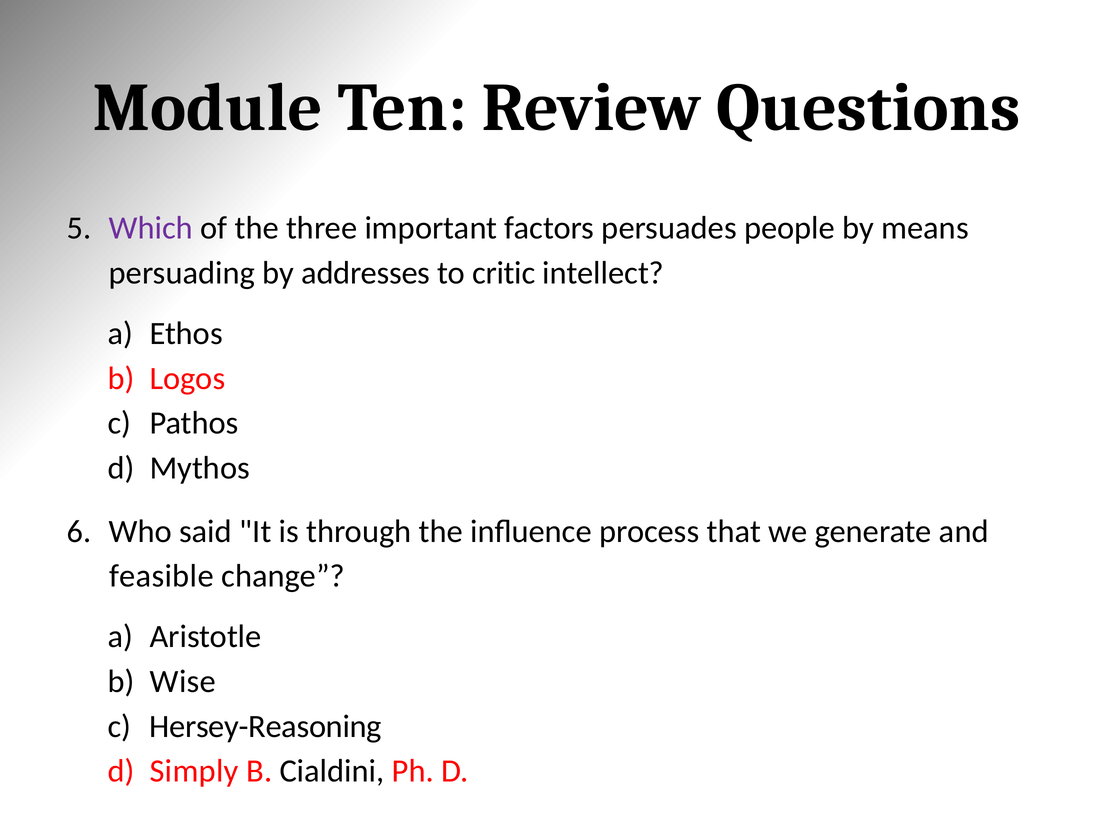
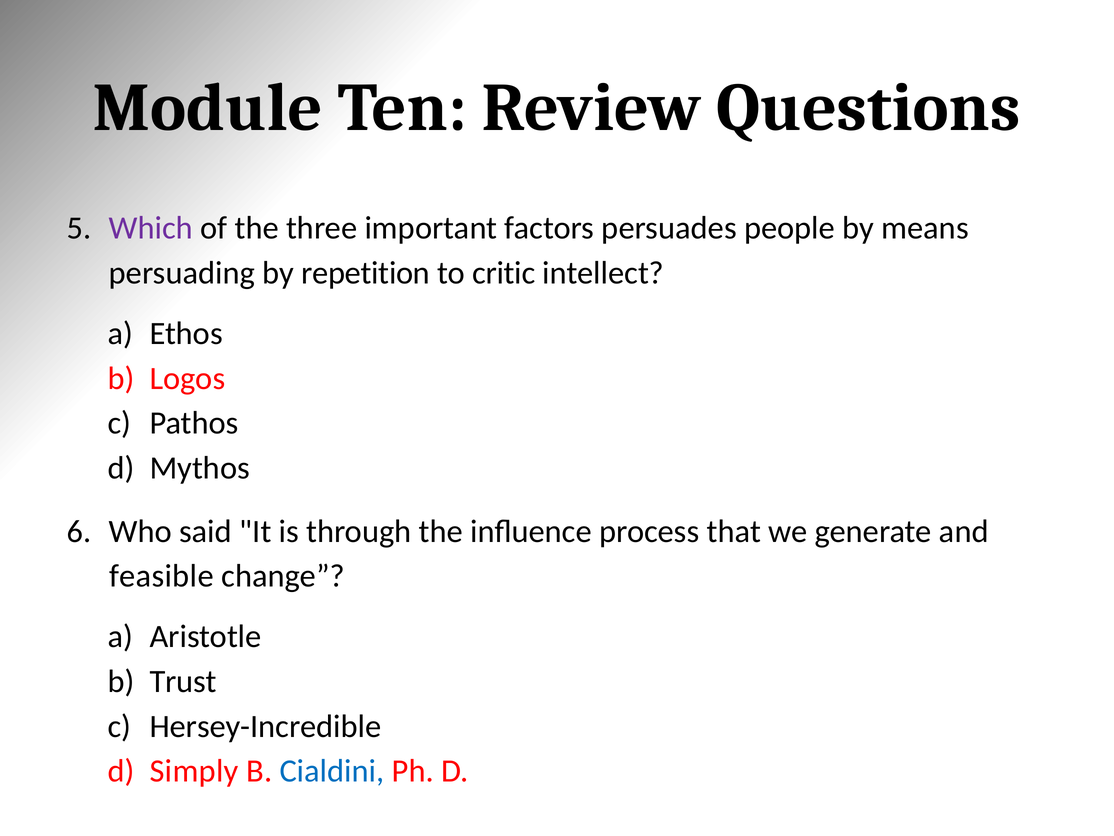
addresses: addresses -> repetition
Wise: Wise -> Trust
Hersey-Reasoning: Hersey-Reasoning -> Hersey-Incredible
Cialdini colour: black -> blue
